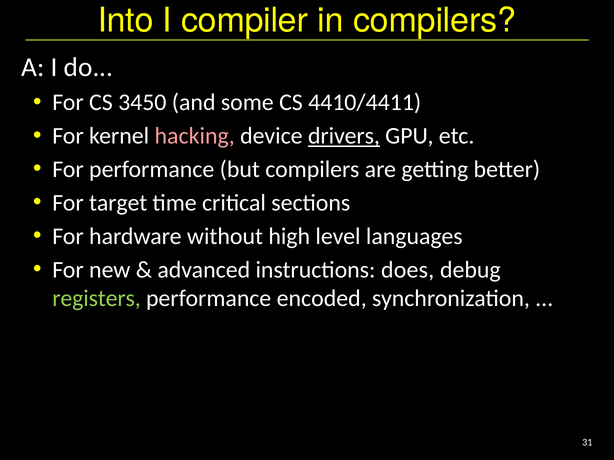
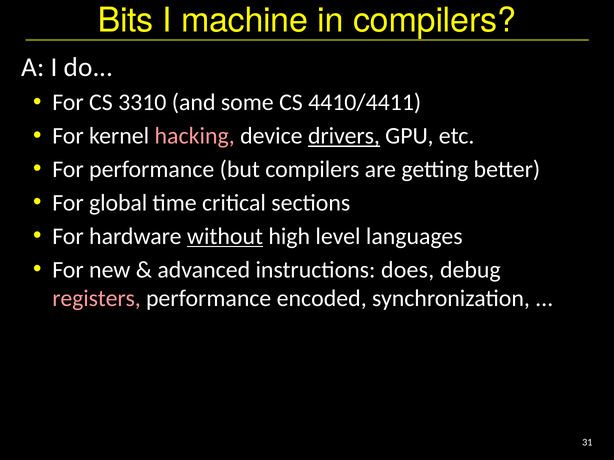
Into: Into -> Bits
compiler: compiler -> machine
3450: 3450 -> 3310
target: target -> global
without underline: none -> present
registers colour: light green -> pink
